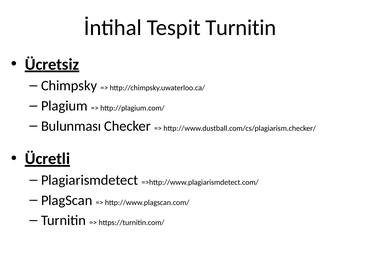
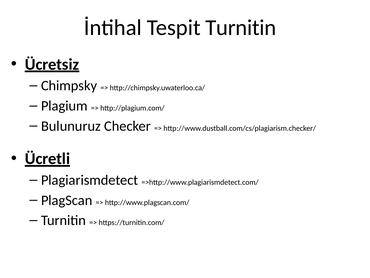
Bulunması: Bulunması -> Bulunuruz
